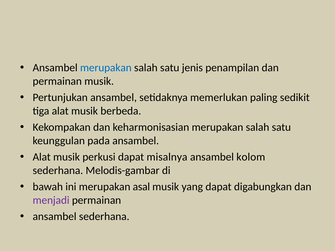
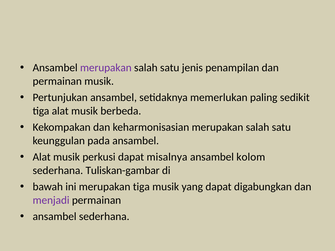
merupakan at (106, 68) colour: blue -> purple
Melodis-gambar: Melodis-gambar -> Tuliskan-gambar
merupakan asal: asal -> tiga
